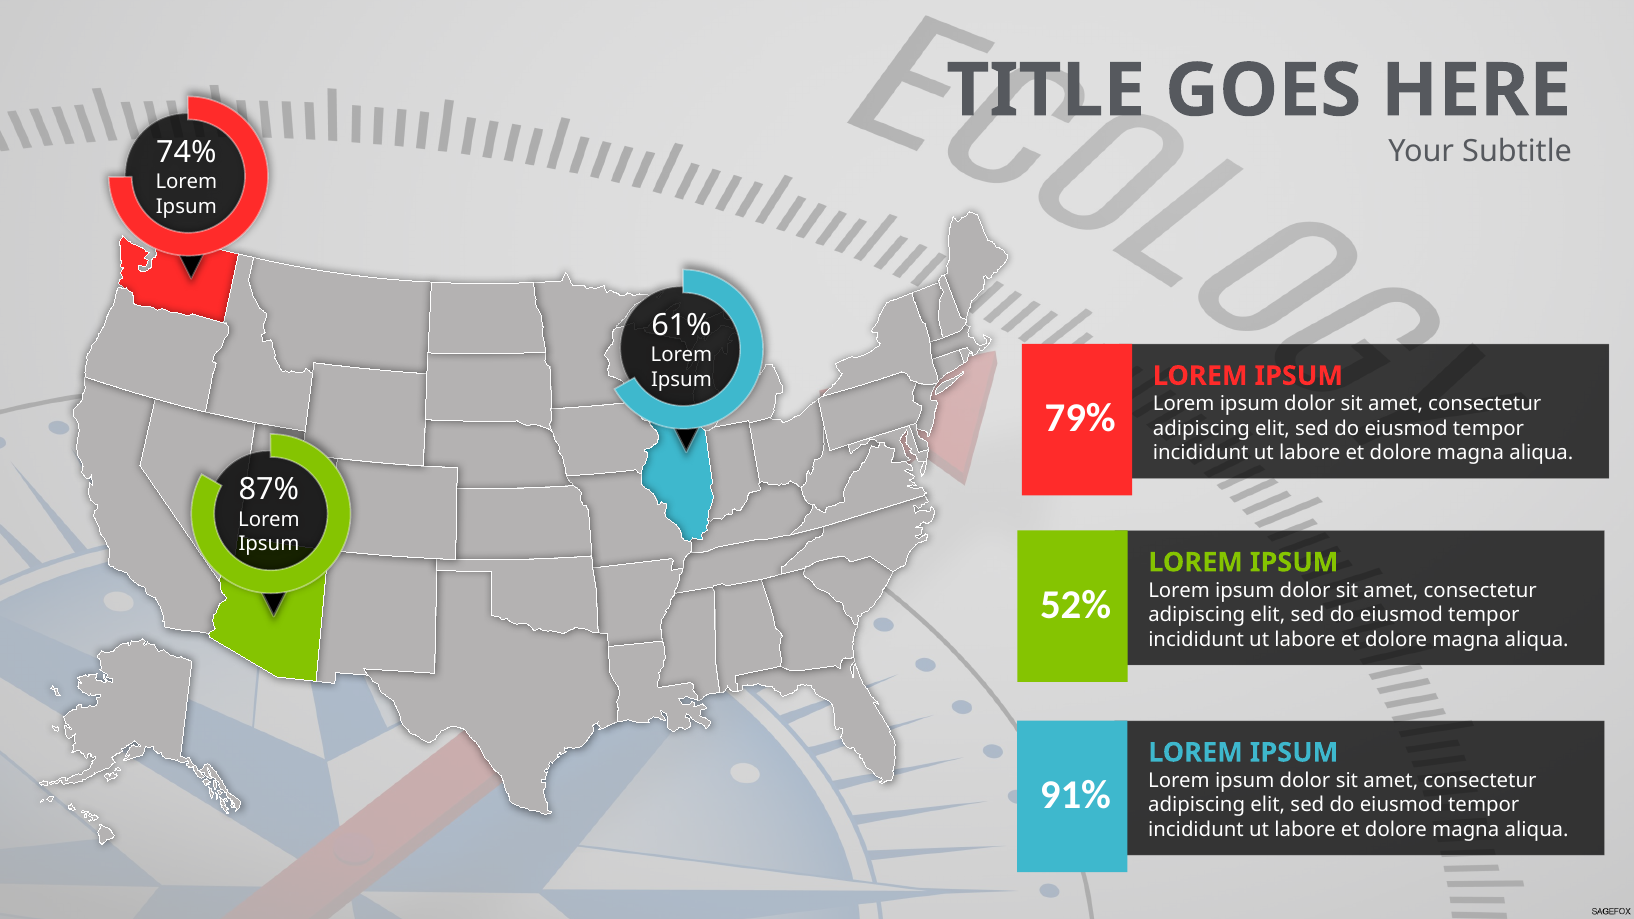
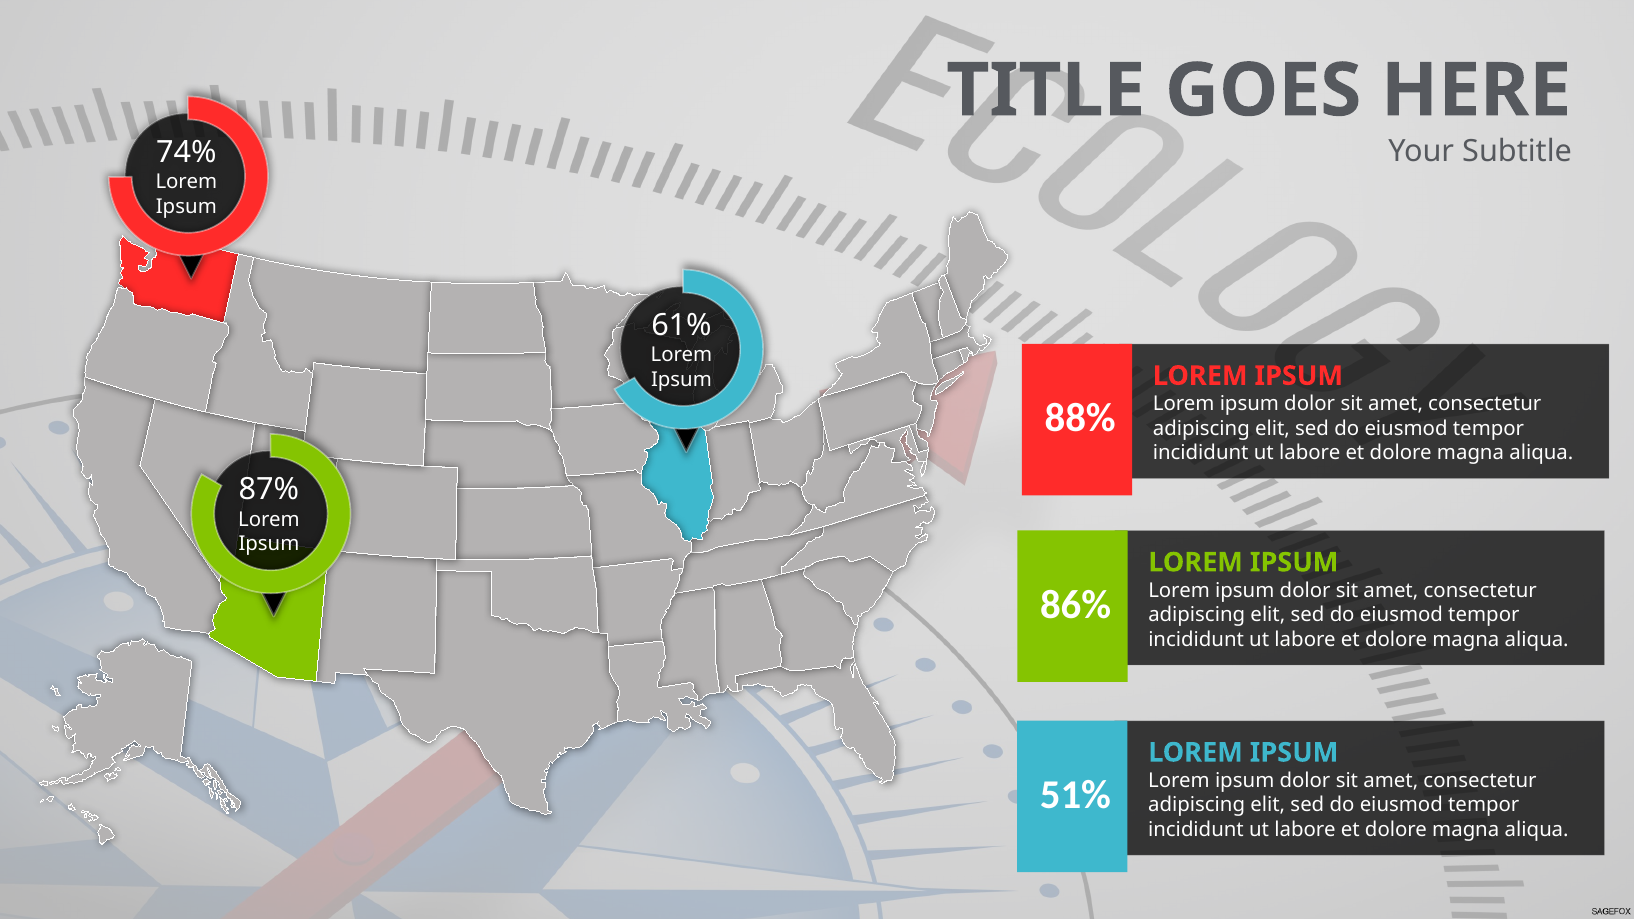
79%: 79% -> 88%
52%: 52% -> 86%
91%: 91% -> 51%
